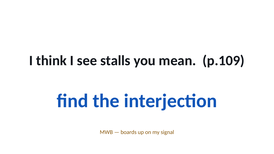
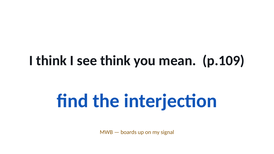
see stalls: stalls -> think
